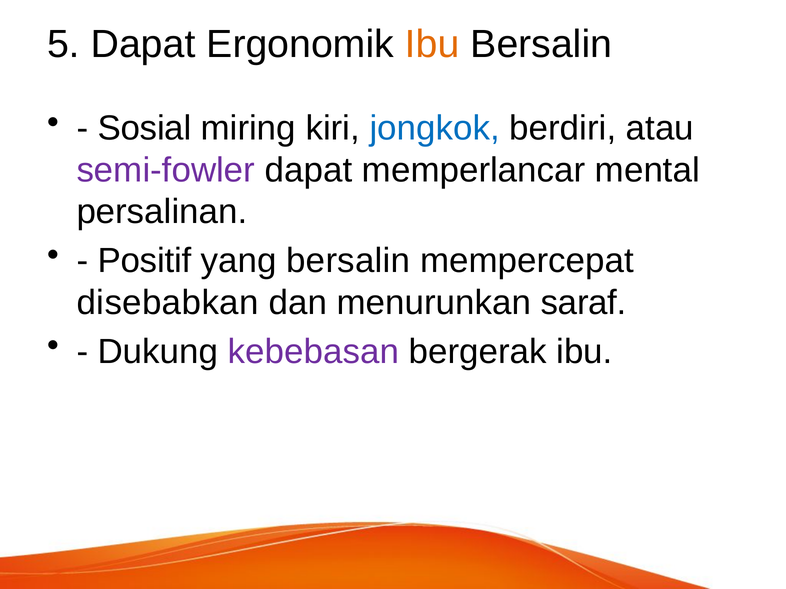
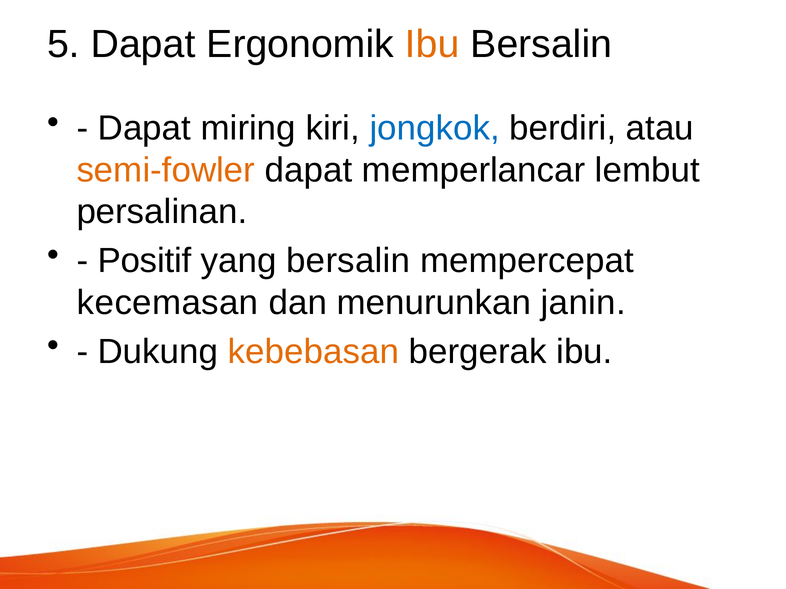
Sosial at (145, 128): Sosial -> Dapat
semi-fowler colour: purple -> orange
mental: mental -> lembut
disebabkan: disebabkan -> kecemasan
saraf: saraf -> janin
kebebasan colour: purple -> orange
